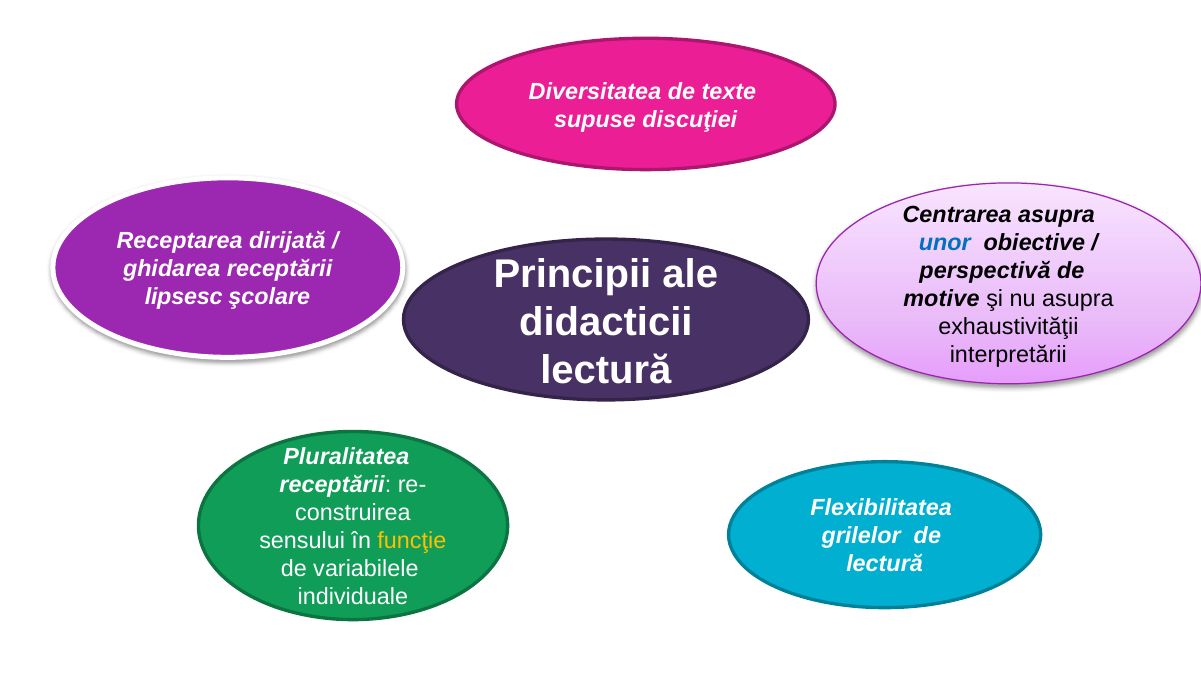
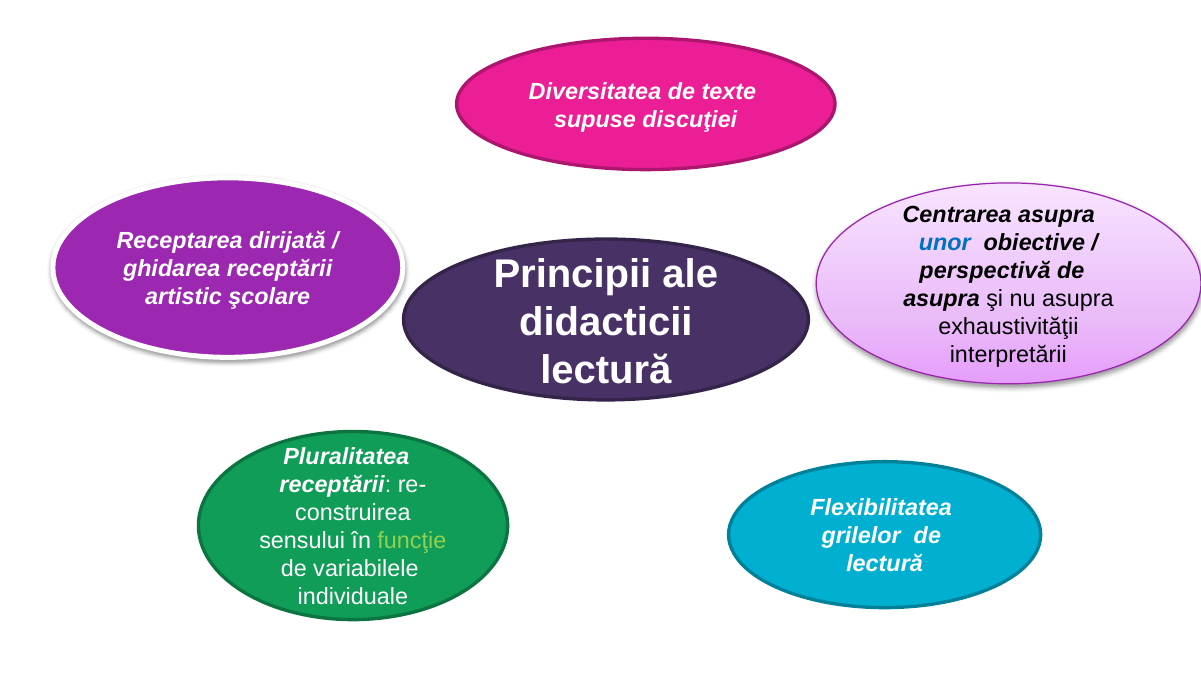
lipsesc: lipsesc -> artistic
motive at (941, 299): motive -> asupra
funcţie colour: yellow -> light green
